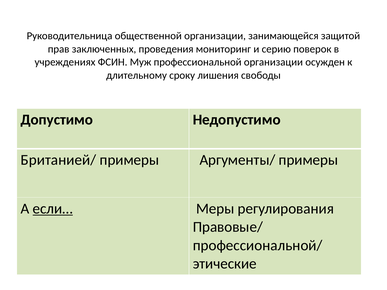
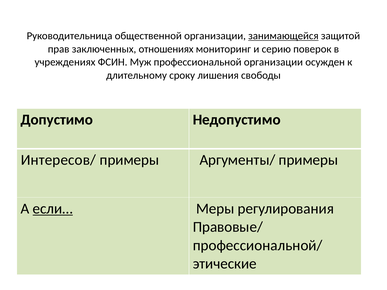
занимающейся underline: none -> present
проведения: проведения -> отношениях
Британией/: Британией/ -> Интересов/
